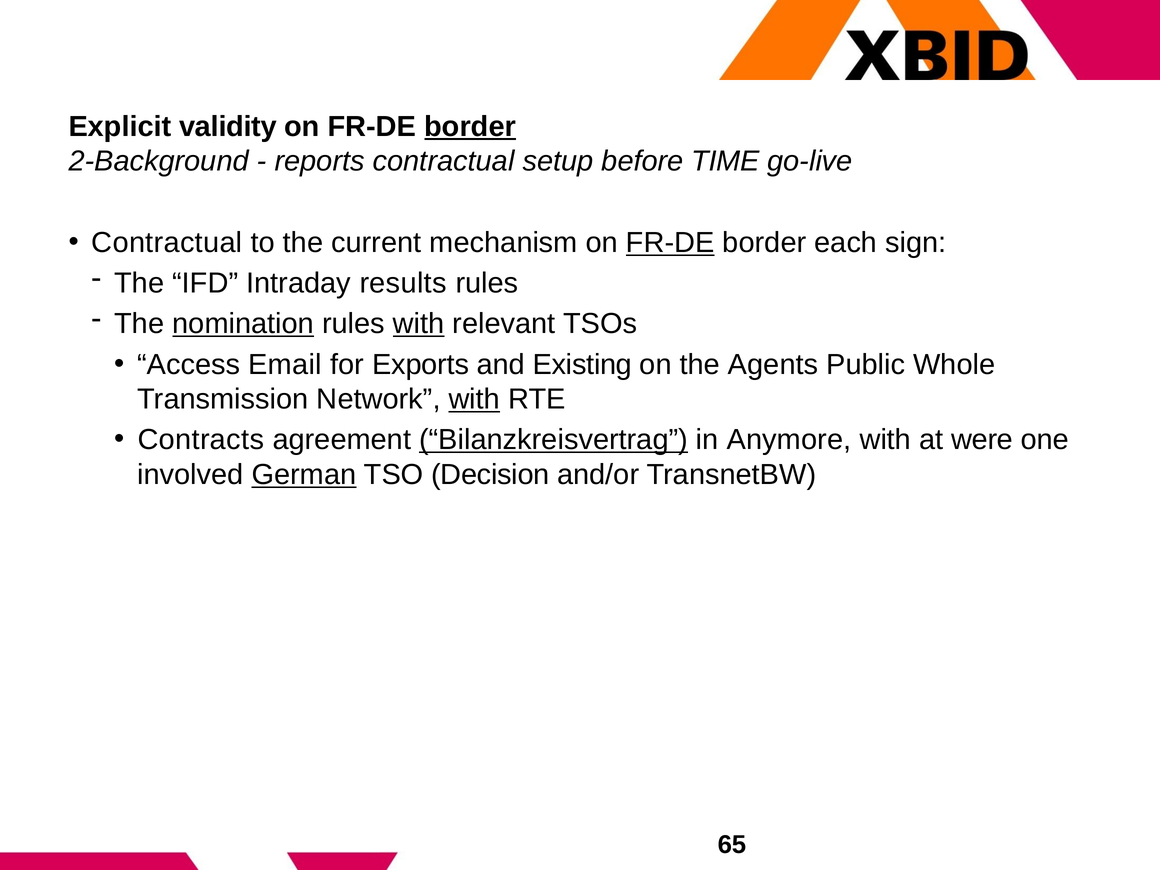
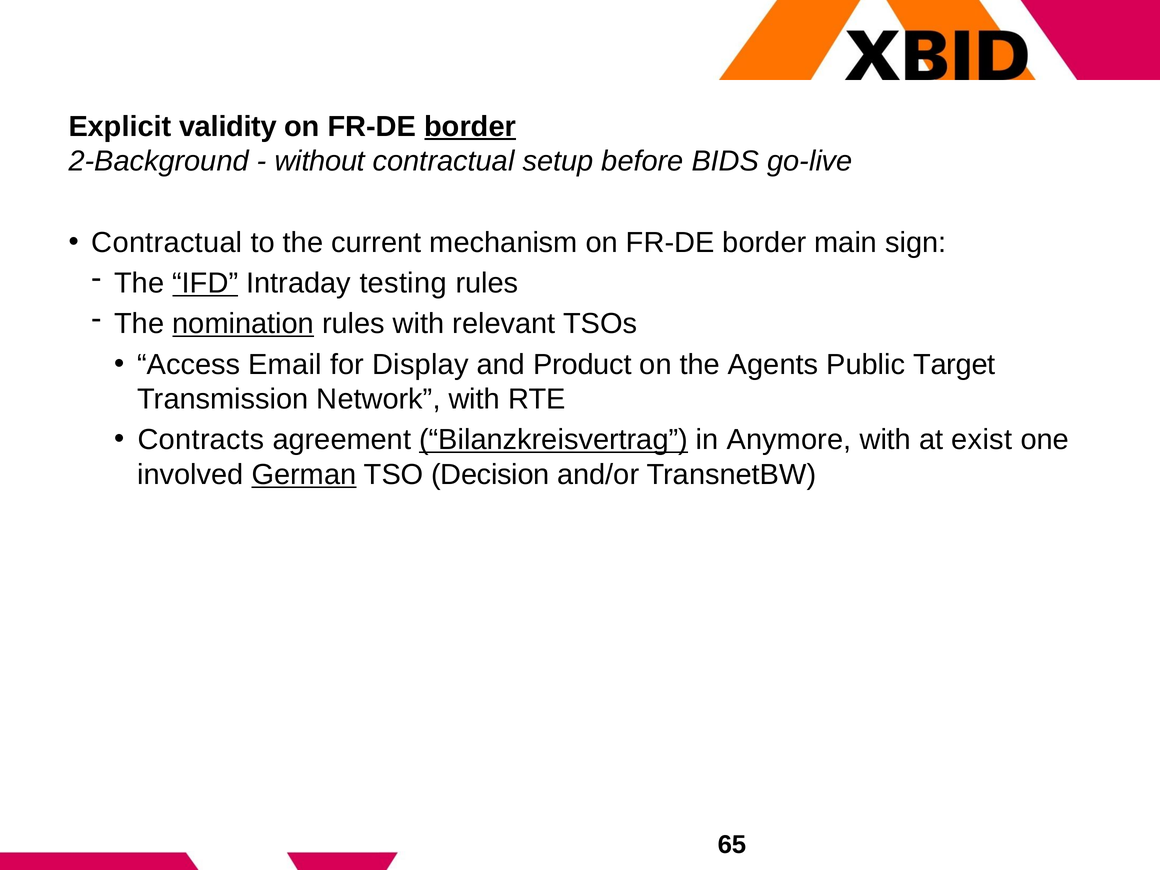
reports: reports -> without
TIME: TIME -> BIDS
FR-DE at (670, 243) underline: present -> none
each: each -> main
IFD underline: none -> present
results: results -> testing
with at (419, 324) underline: present -> none
Exports: Exports -> Display
Existing: Existing -> Product
Whole: Whole -> Target
with at (474, 399) underline: present -> none
were: were -> exist
